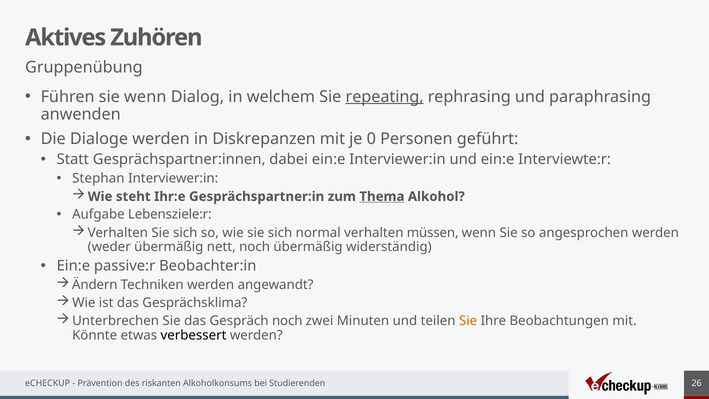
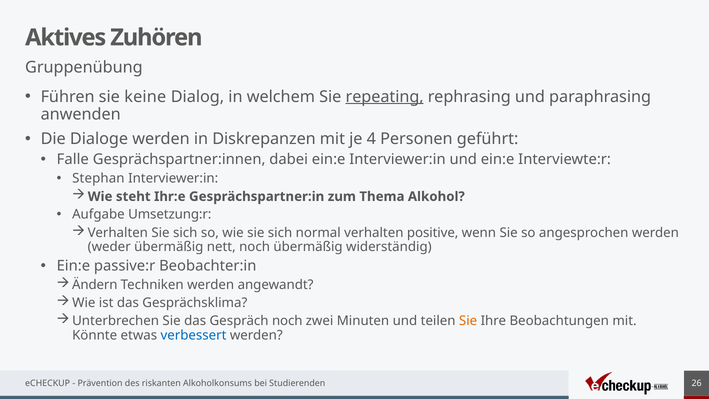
sie wenn: wenn -> keine
0: 0 -> 4
Statt: Statt -> Falle
Thema underline: present -> none
Lebensziele:r: Lebensziele:r -> Umsetzung:r
müssen: müssen -> positive
verbessert colour: black -> blue
